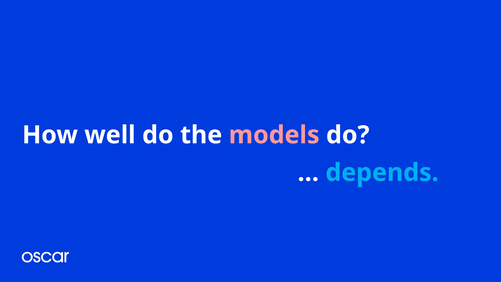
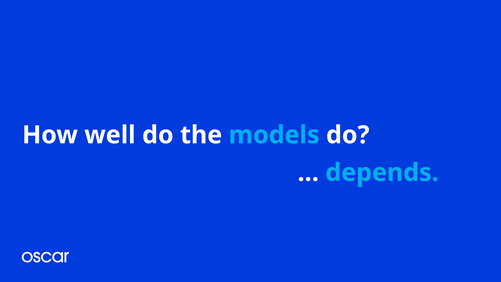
models colour: pink -> light blue
